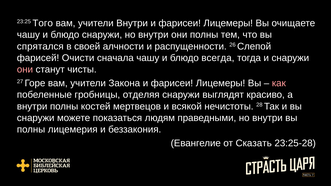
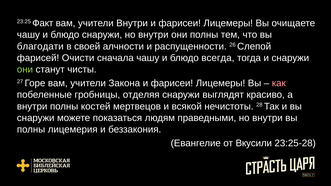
Того: Того -> Факт
спрятался: спрятался -> благодати
они at (25, 70) colour: pink -> light green
Сказать: Сказать -> Вкусили
